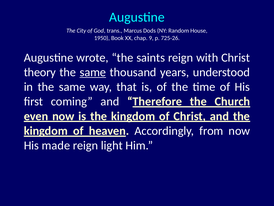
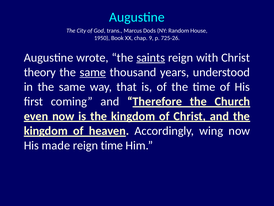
saints underline: none -> present
from: from -> wing
reign light: light -> time
